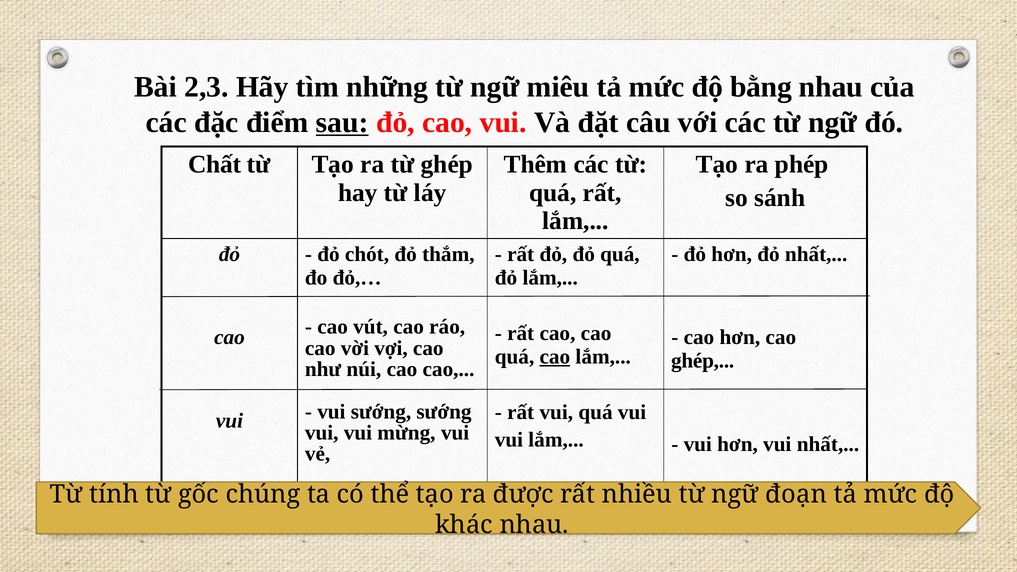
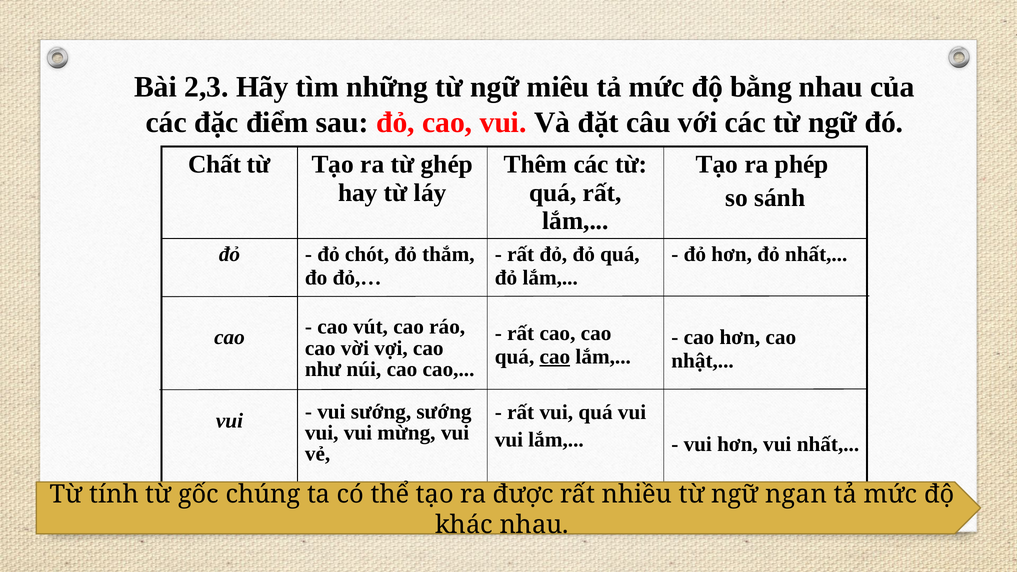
sau underline: present -> none
ghép at (703, 361): ghép -> nhật
đoạn: đoạn -> ngan
